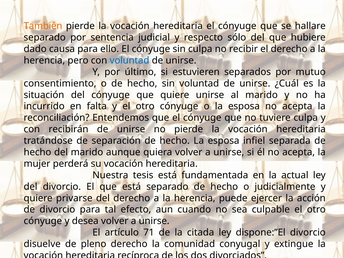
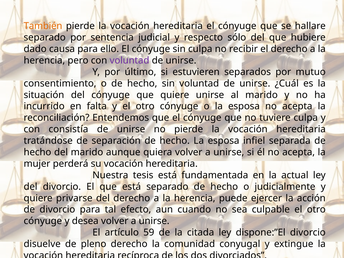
voluntad at (130, 60) colour: blue -> purple
recibirán: recibirán -> consistía
71: 71 -> 59
